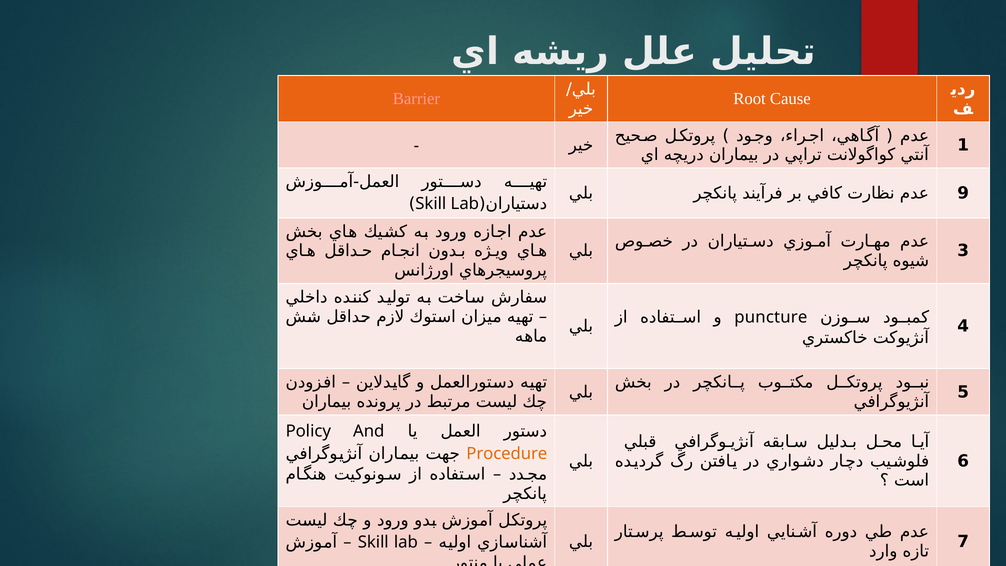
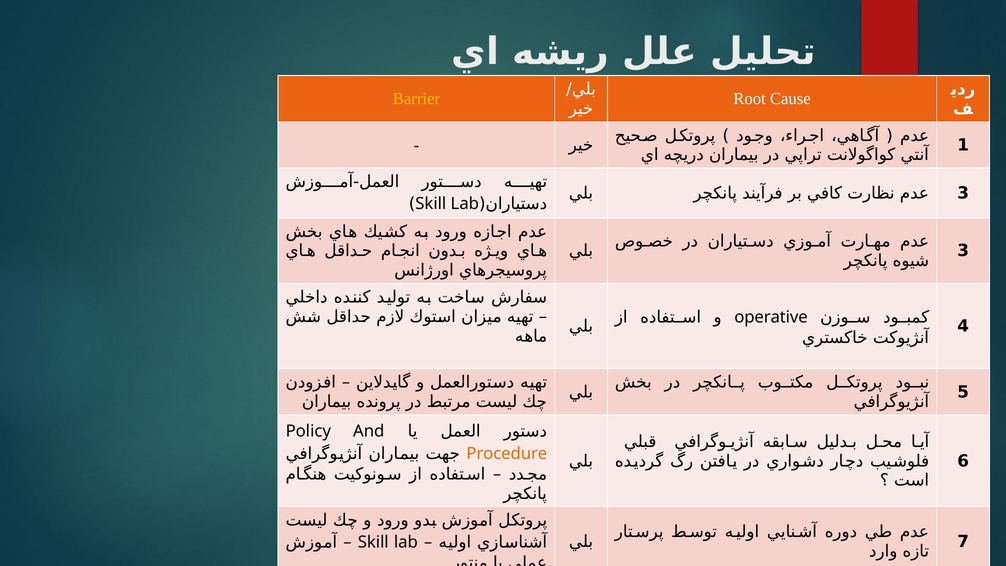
Barrier colour: pink -> yellow
9 at (963, 193): 9 -> 3
puncture: puncture -> operative
